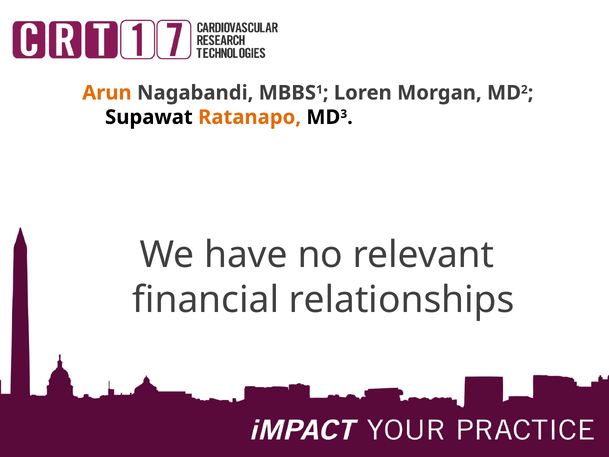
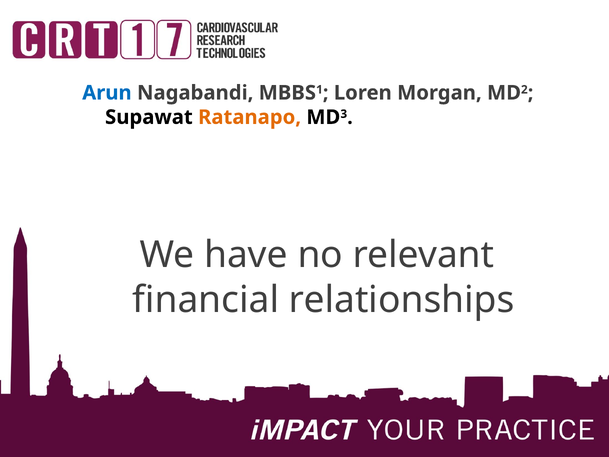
Arun colour: orange -> blue
